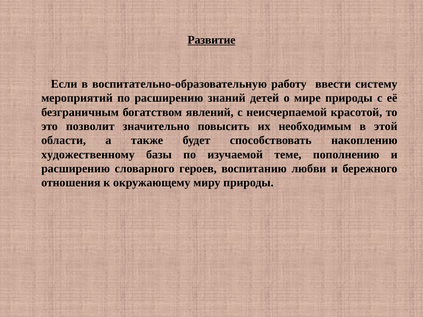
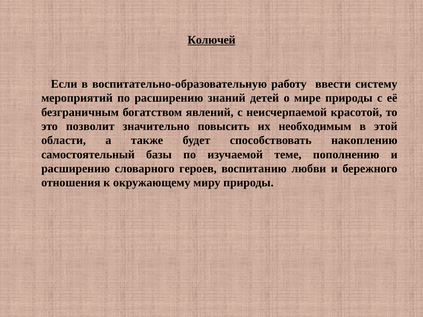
Развитие: Развитие -> Колючей
художественному: художественному -> самостоятельный
